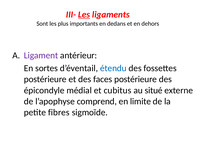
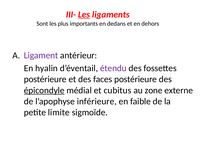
sortes: sortes -> hyalin
étendu colour: blue -> purple
épicondyle underline: none -> present
situé: situé -> zone
comprend: comprend -> inférieure
limite: limite -> faible
fibres: fibres -> limite
